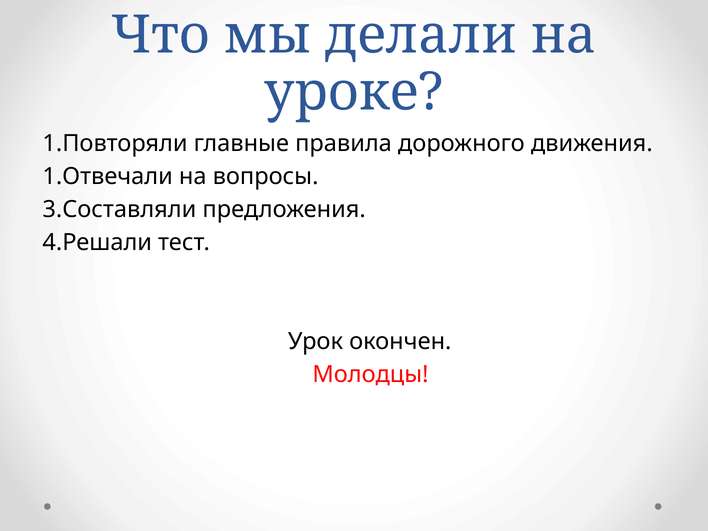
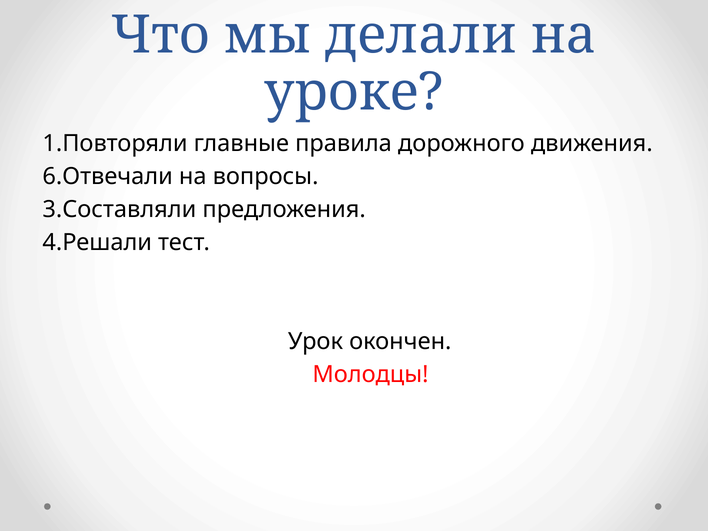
1.Отвечали: 1.Отвечали -> 6.Отвечали
